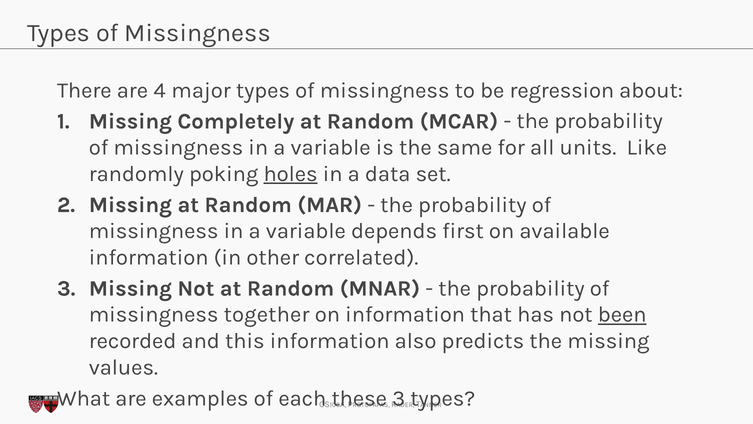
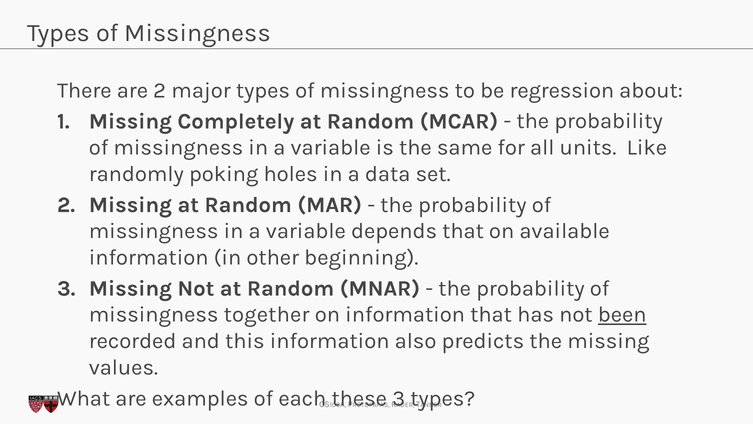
are 4: 4 -> 2
holes underline: present -> none
depends first: first -> that
correlated: correlated -> beginning
